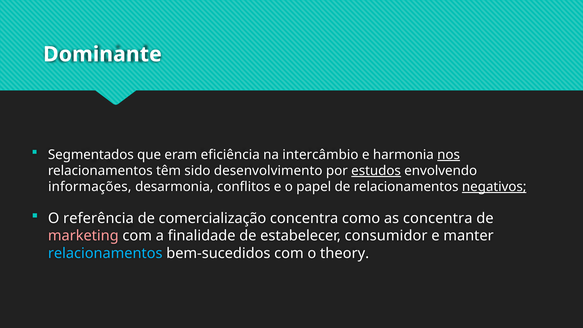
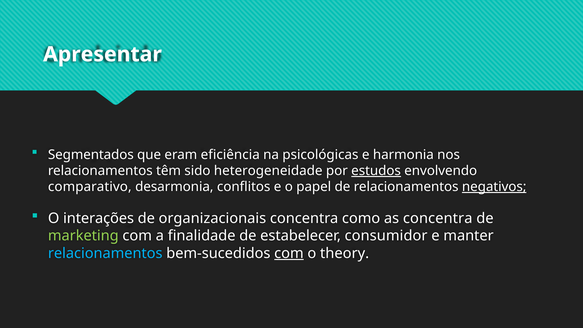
Dominante: Dominante -> Apresentar
intercâmbio: intercâmbio -> psicológicas
nos underline: present -> none
desenvolvimento: desenvolvimento -> heterogeneidade
informações: informações -> comparativo
referência: referência -> interações
comercialização: comercialização -> organizacionais
marketing colour: pink -> light green
com at (289, 253) underline: none -> present
